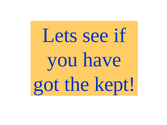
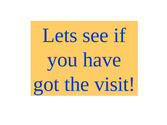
kept: kept -> visit
